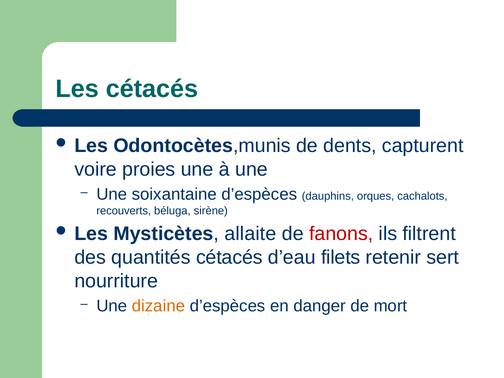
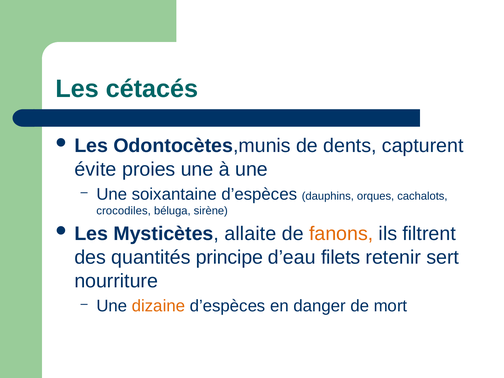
voire: voire -> évite
recouverts: recouverts -> crocodiles
fanons colour: red -> orange
quantités cétacés: cétacés -> principe
